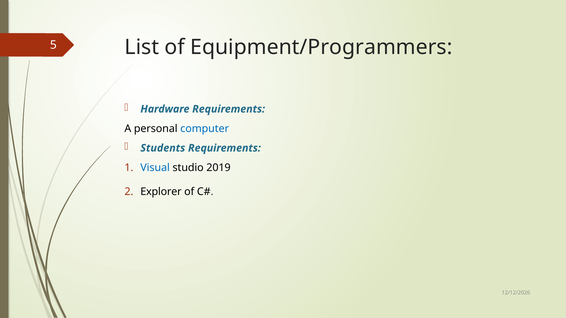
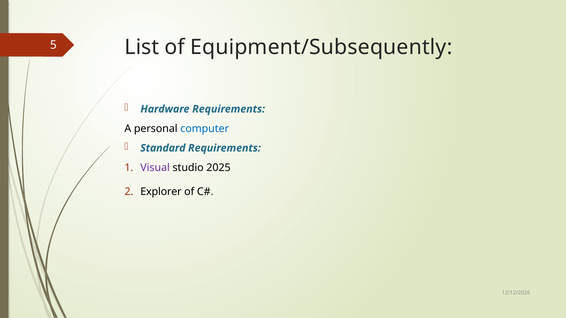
Equipment/Programmers: Equipment/Programmers -> Equipment/Subsequently
Students: Students -> Standard
Visual colour: blue -> purple
2019: 2019 -> 2025
